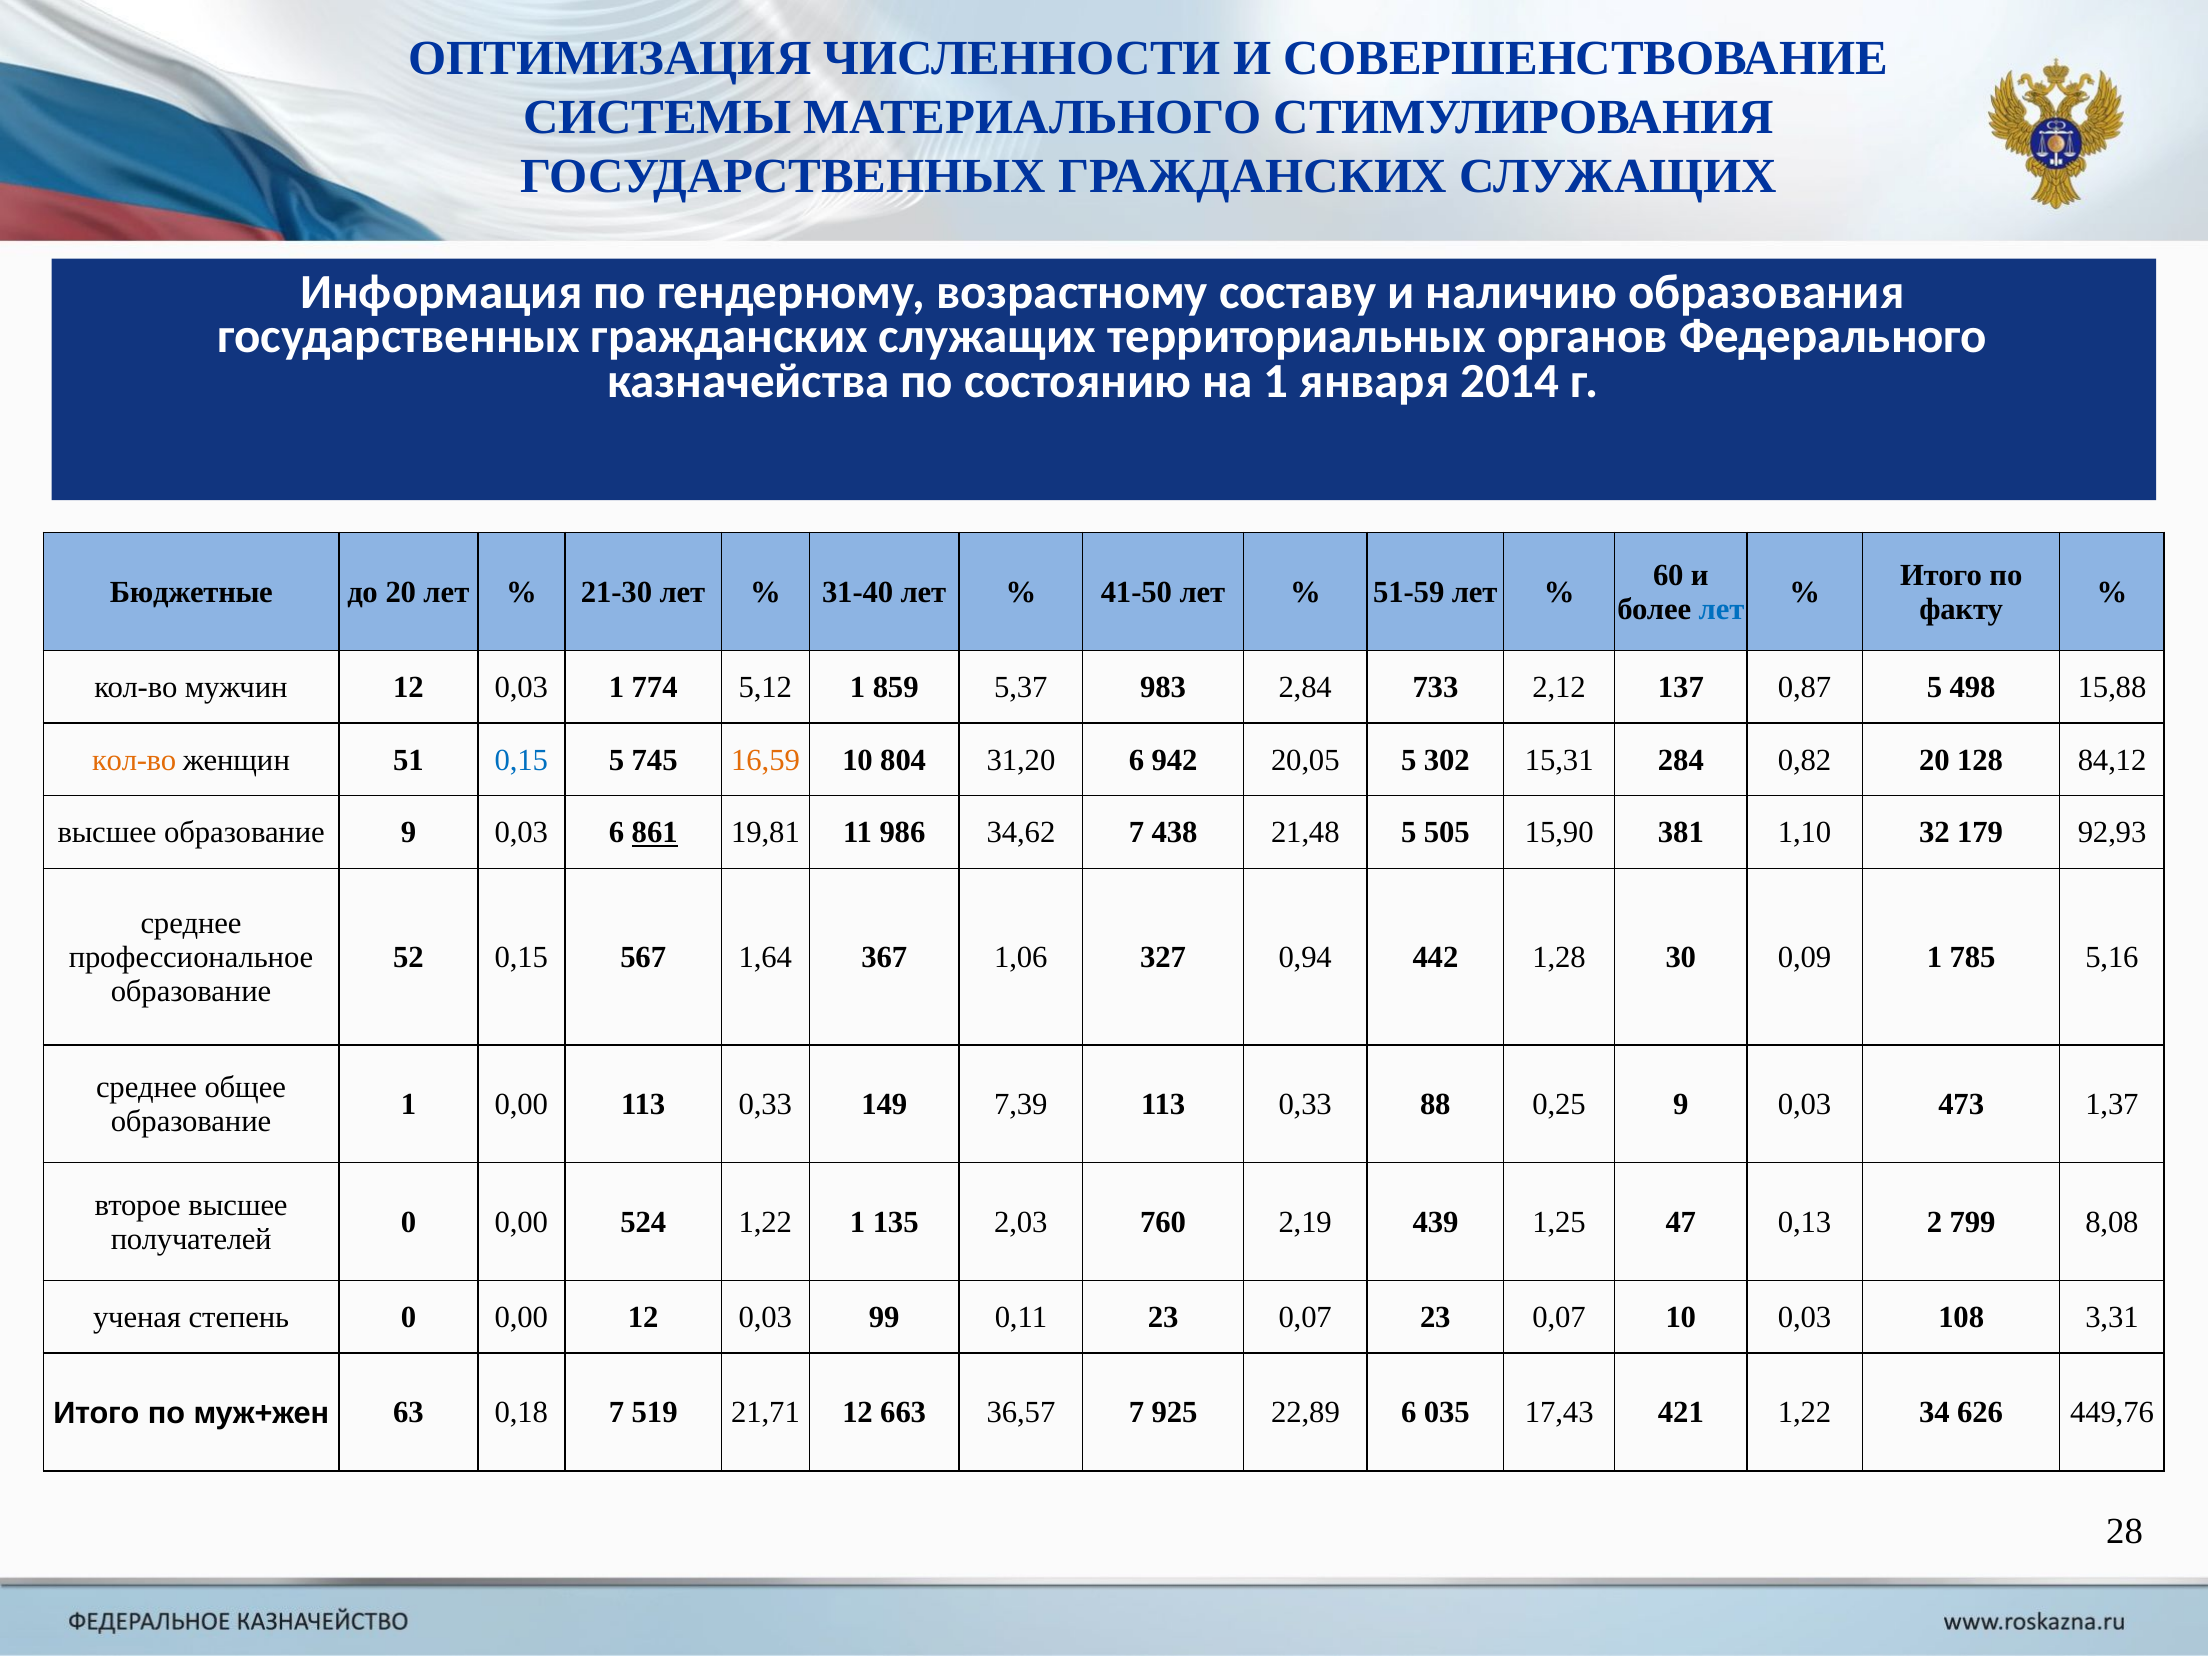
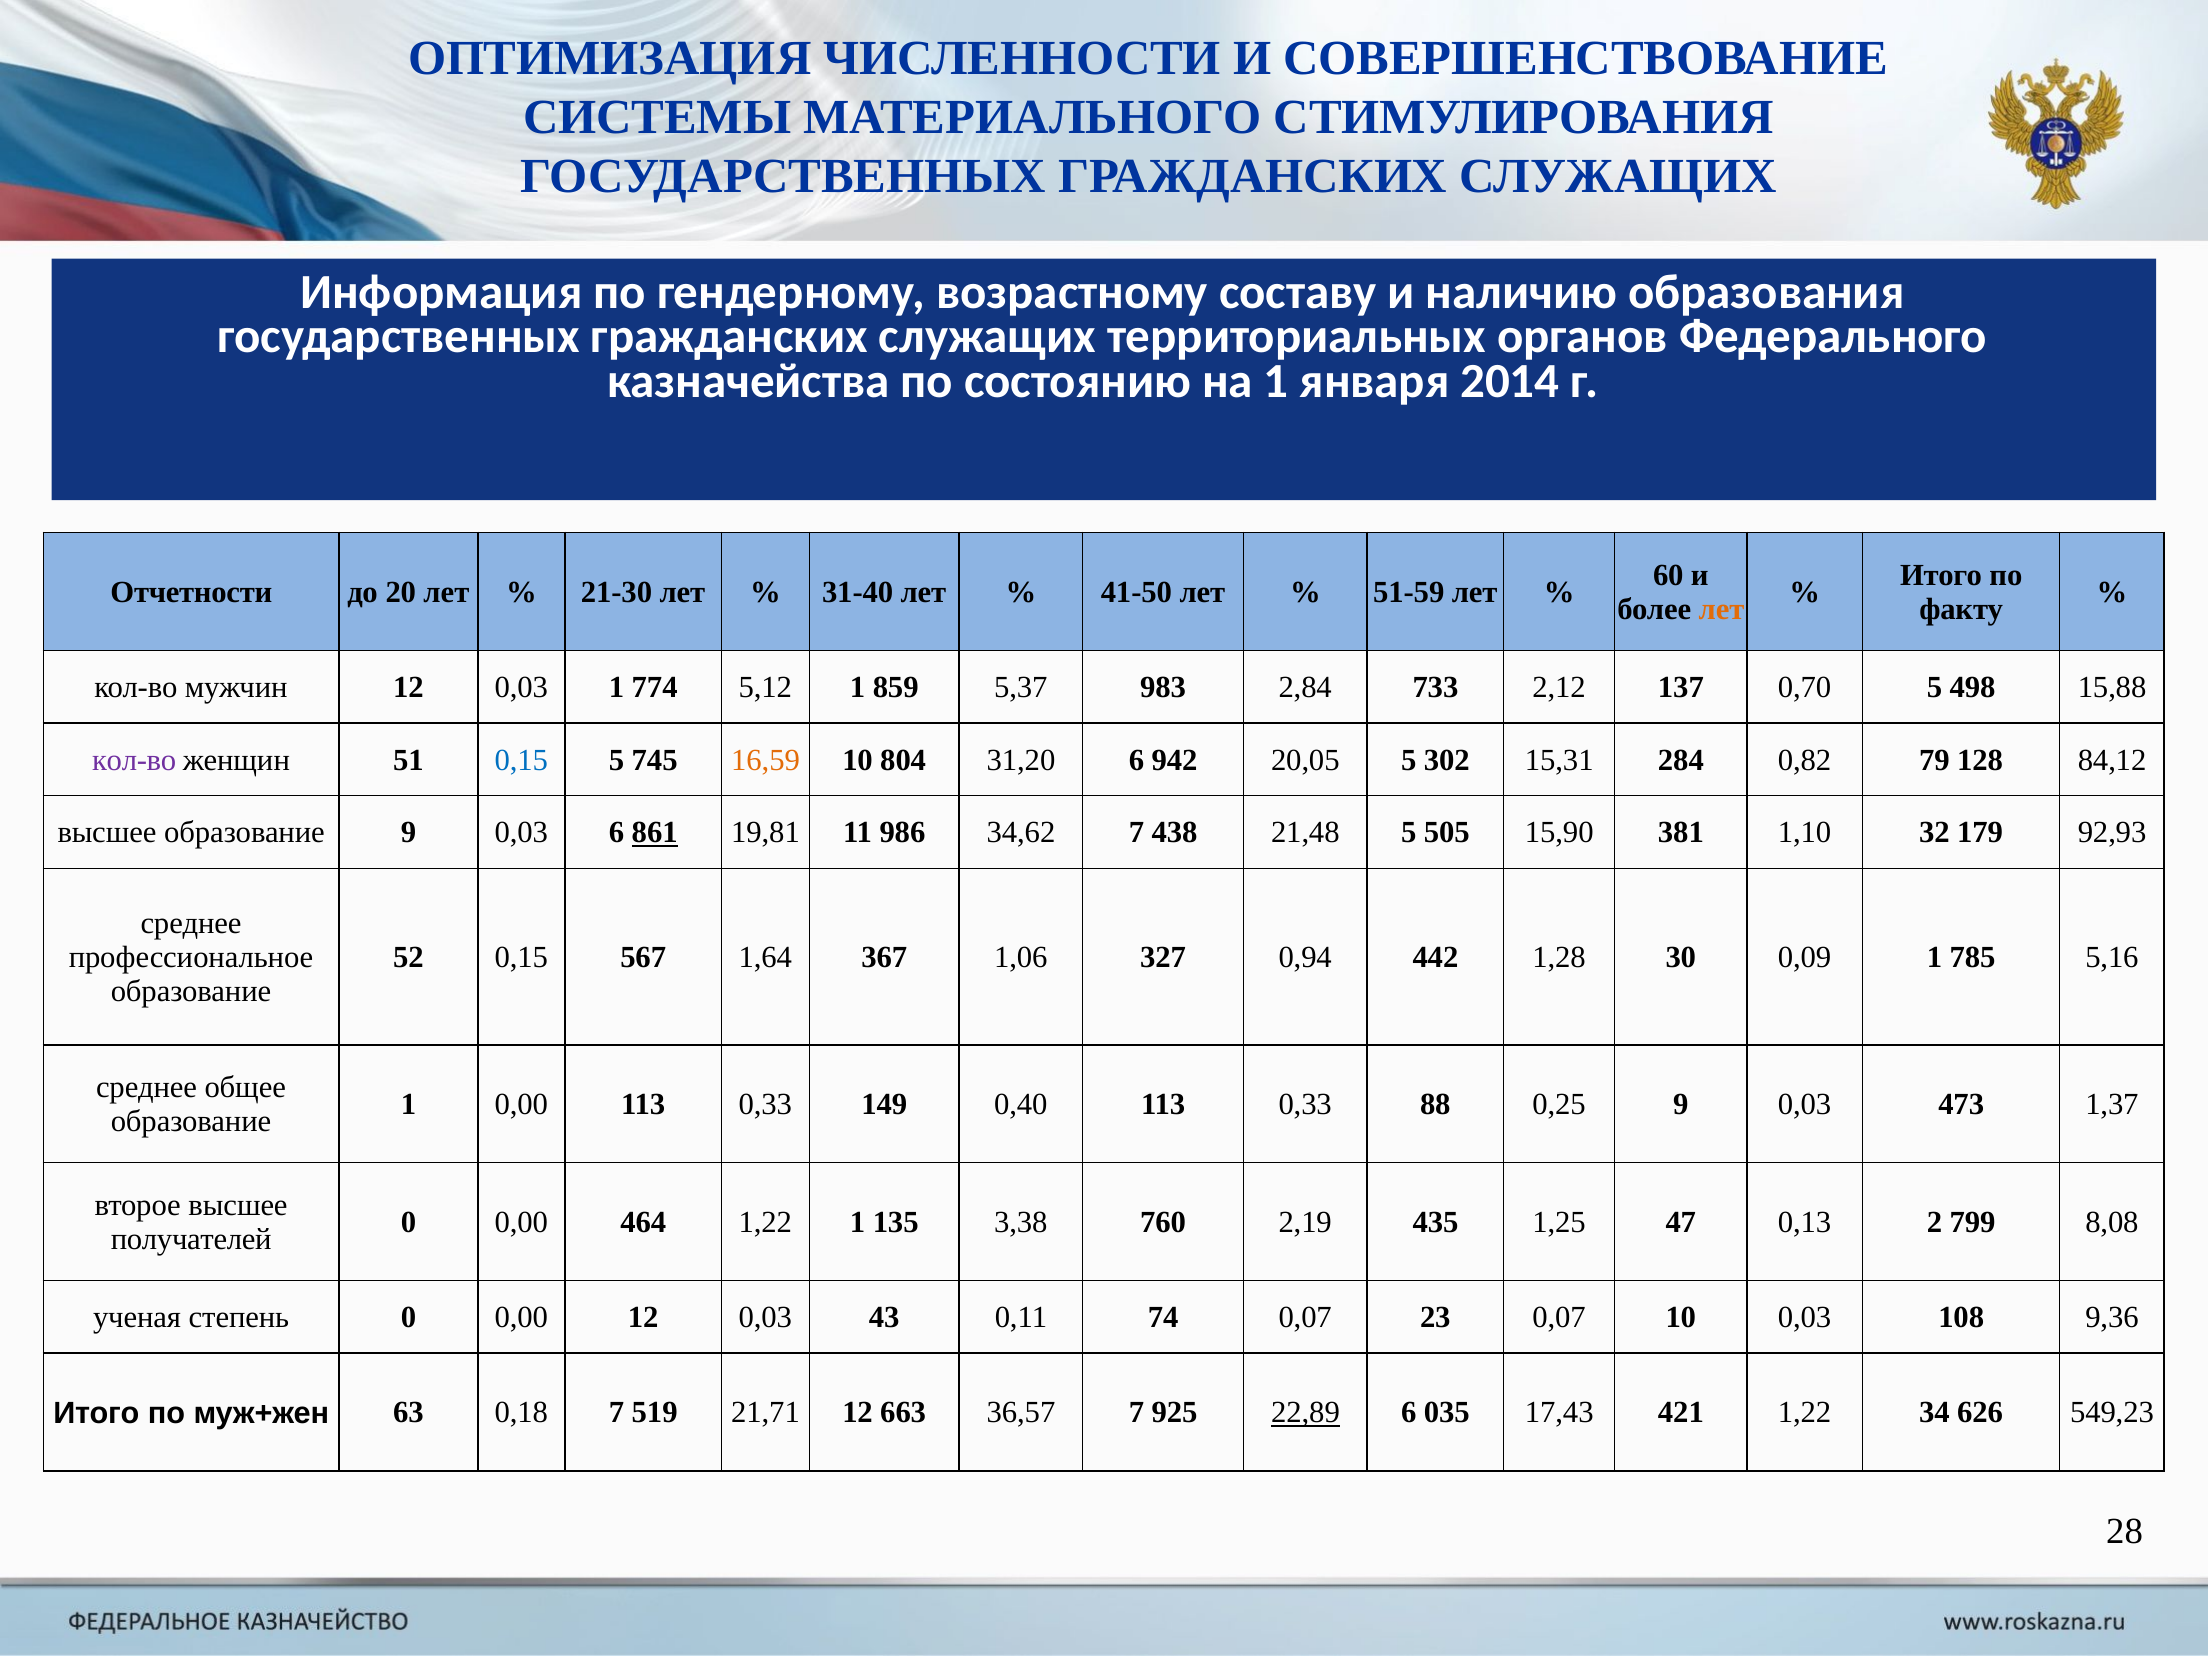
Бюджетные: Бюджетные -> Отчетности
лет at (1722, 609) colour: blue -> orange
0,87: 0,87 -> 0,70
кол-во at (134, 760) colour: orange -> purple
0,82 20: 20 -> 79
7,39: 7,39 -> 0,40
524: 524 -> 464
2,03: 2,03 -> 3,38
439: 439 -> 435
99: 99 -> 43
0,11 23: 23 -> 74
3,31: 3,31 -> 9,36
22,89 underline: none -> present
449,76: 449,76 -> 549,23
